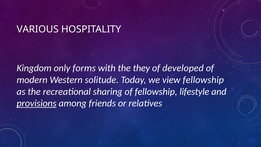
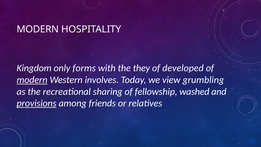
VARIOUS at (38, 29): VARIOUS -> MODERN
modern at (32, 80) underline: none -> present
solitude: solitude -> involves
view fellowship: fellowship -> grumbling
lifestyle: lifestyle -> washed
